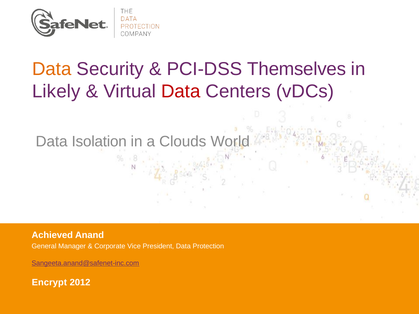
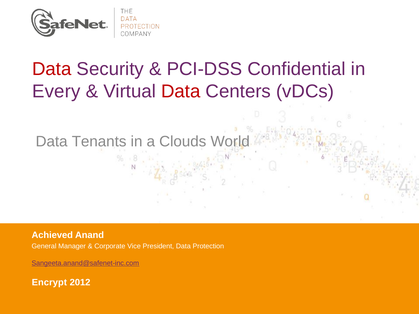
Data at (52, 69) colour: orange -> red
Themselves: Themselves -> Confidential
Likely: Likely -> Every
Isolation: Isolation -> Tenants
